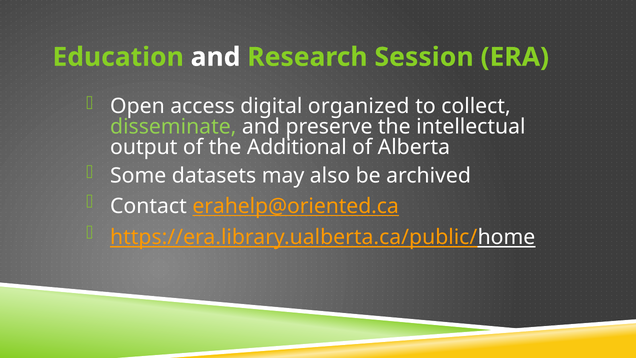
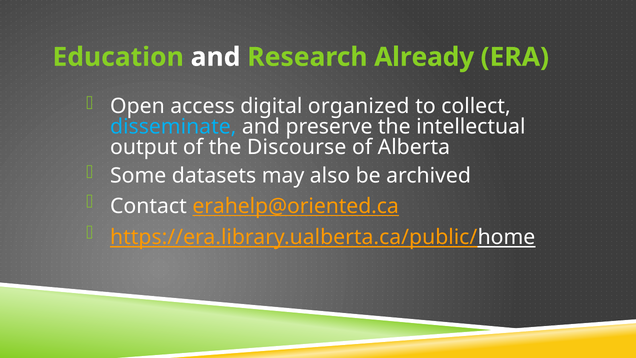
Session: Session -> Already
disseminate colour: light green -> light blue
Additional: Additional -> Discourse
